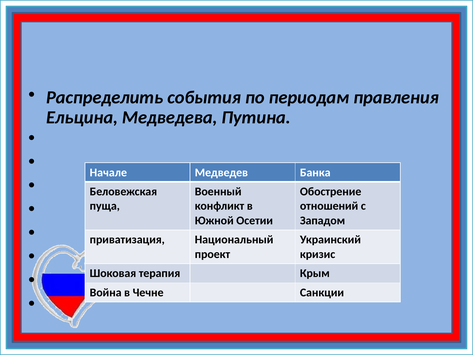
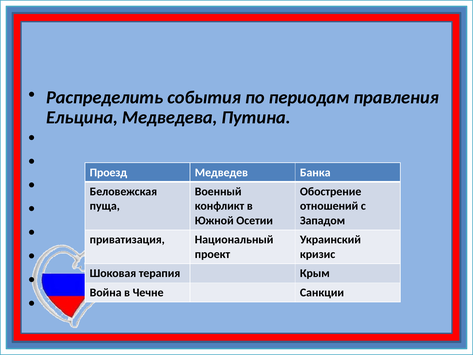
Начале: Начале -> Проезд
